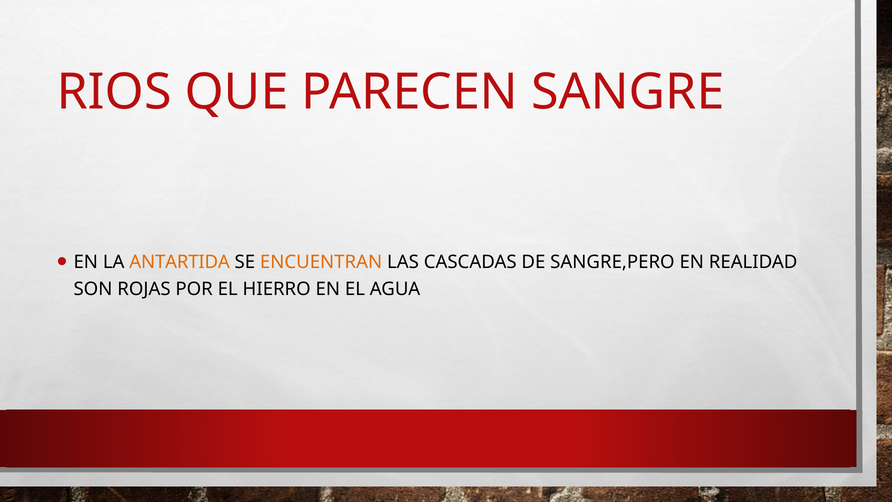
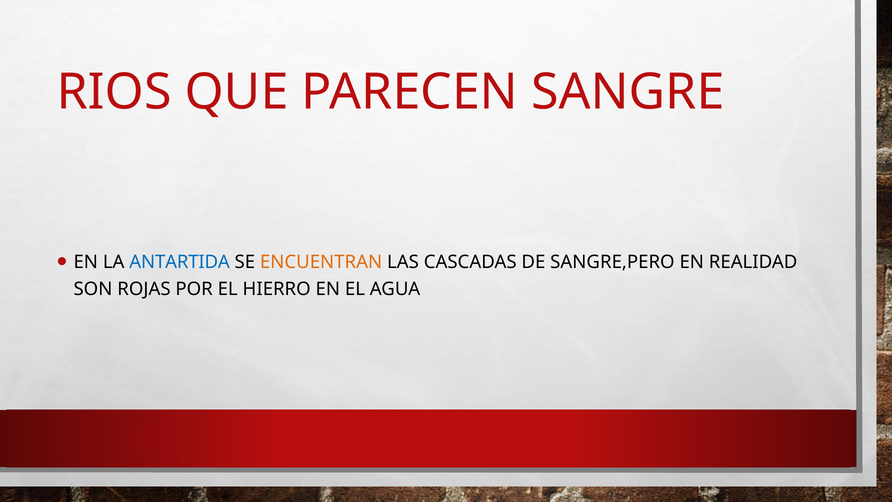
ANTARTIDA colour: orange -> blue
